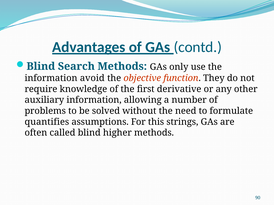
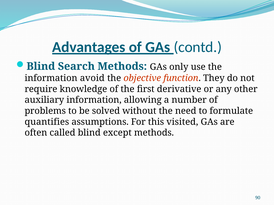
strings: strings -> visited
higher: higher -> except
